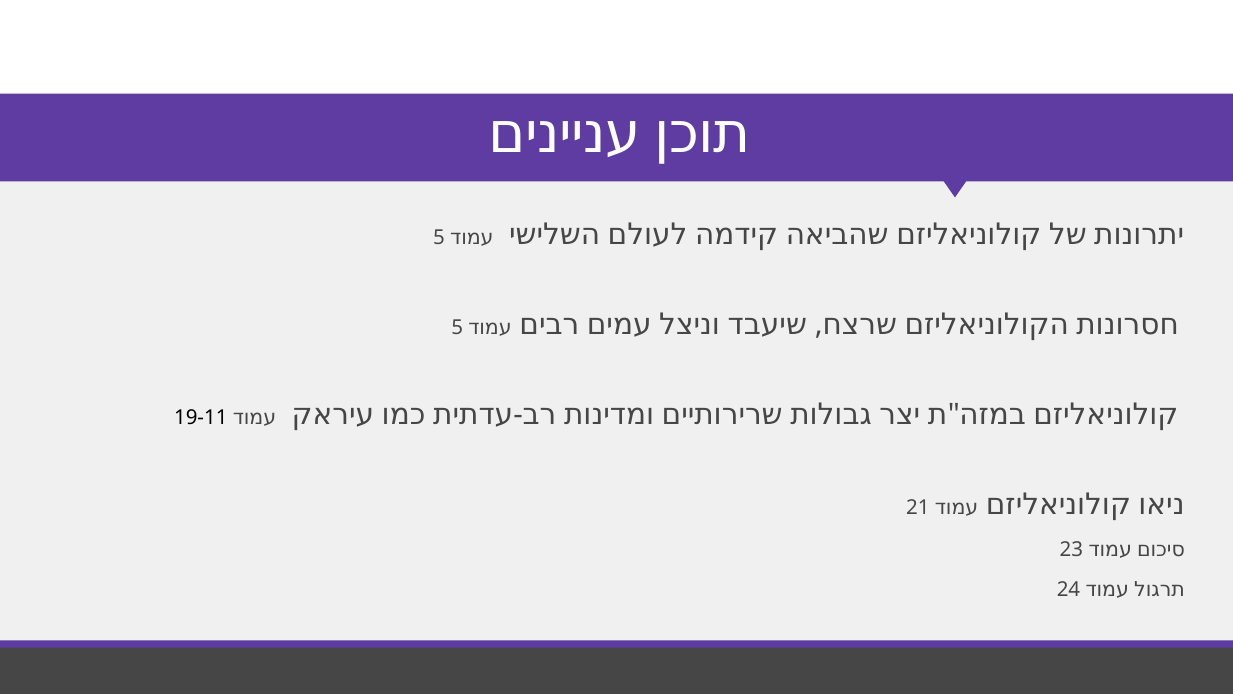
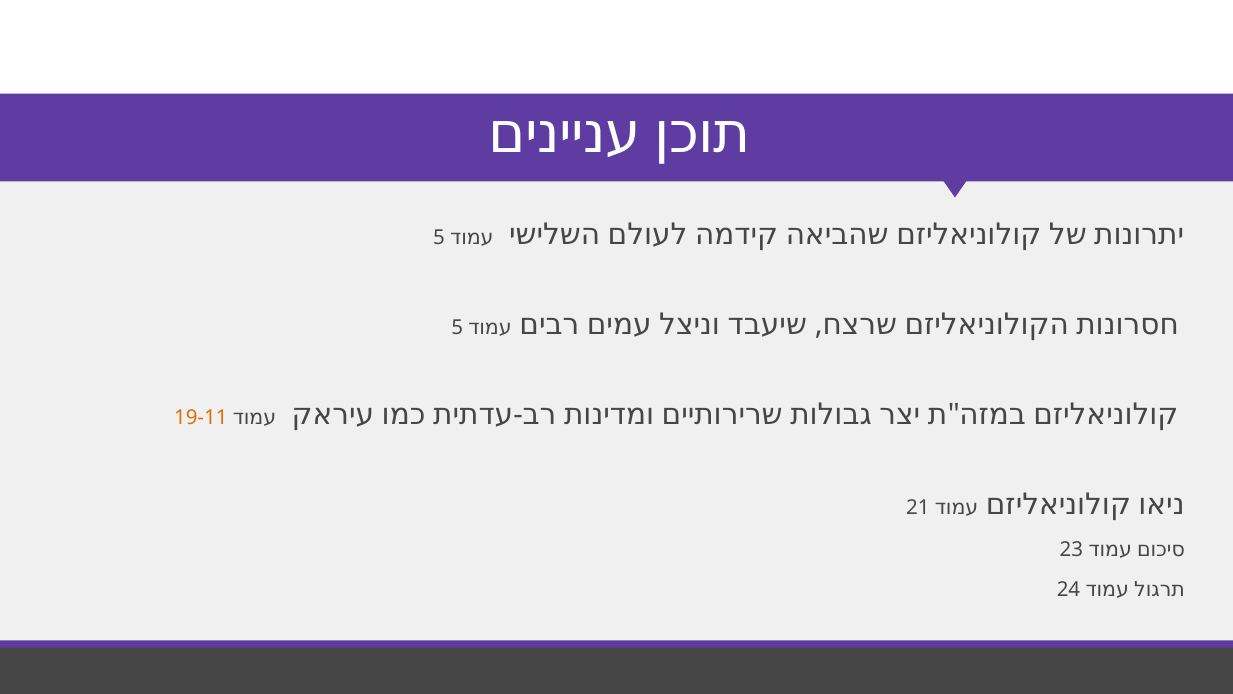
19-11 colour: black -> orange
